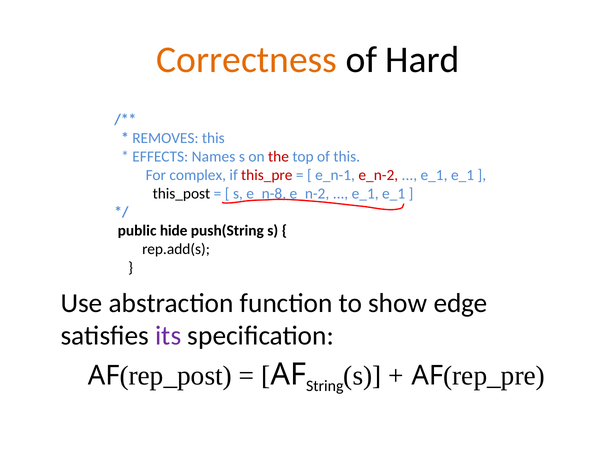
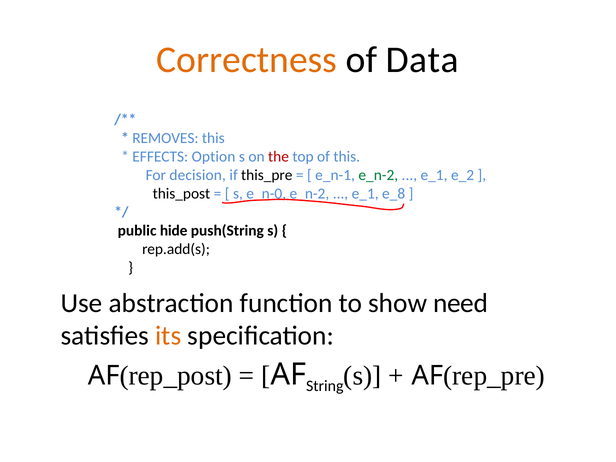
Hard: Hard -> Data
Names: Names -> Option
complex: complex -> decision
this_pre colour: red -> black
e_n-2 at (378, 175) colour: red -> green
e_1 at (463, 175): e_1 -> e_2
e_n-8: e_n-8 -> e_n-0
e_1 at (394, 194): e_1 -> e_8
edge: edge -> need
its colour: purple -> orange
